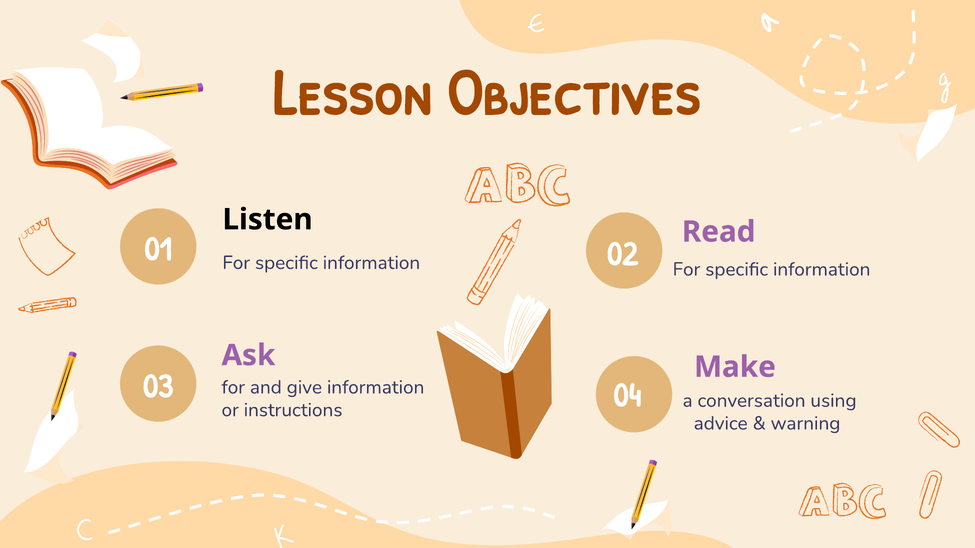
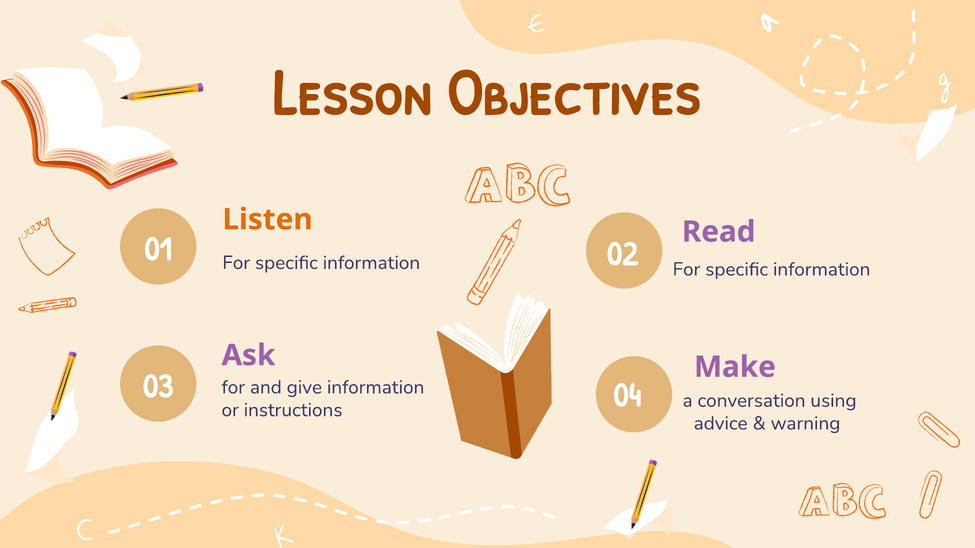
Listen colour: black -> orange
